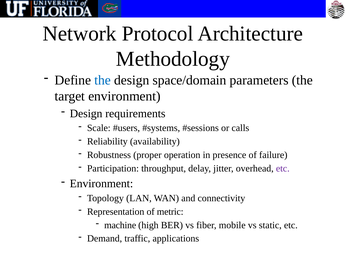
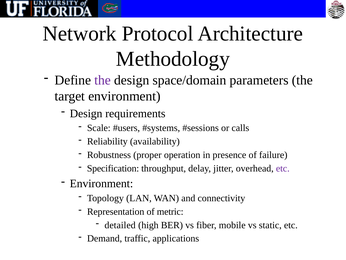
the at (103, 80) colour: blue -> purple
Participation: Participation -> Specification
machine: machine -> detailed
